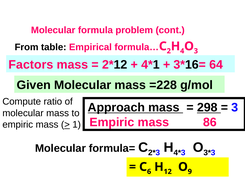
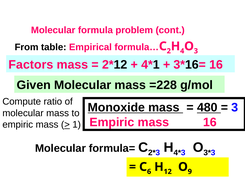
64 at (216, 65): 64 -> 16
Approach: Approach -> Monoxide
298: 298 -> 480
mass 86: 86 -> 16
